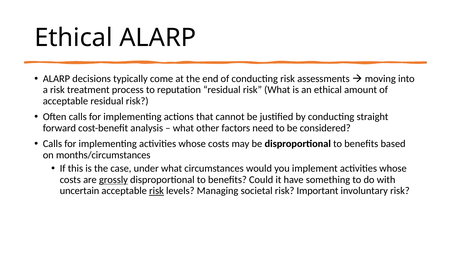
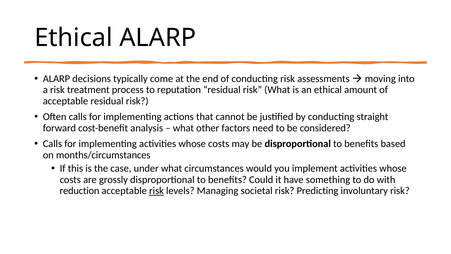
grossly underline: present -> none
uncertain: uncertain -> reduction
Important: Important -> Predicting
